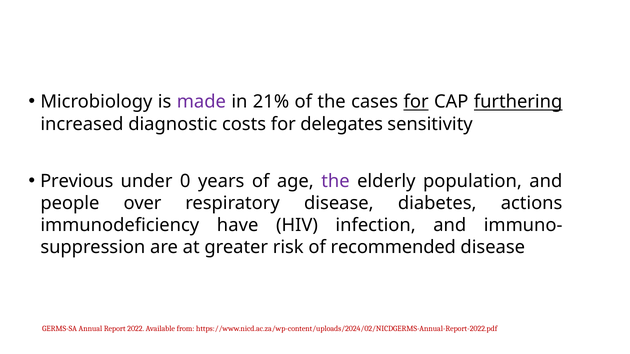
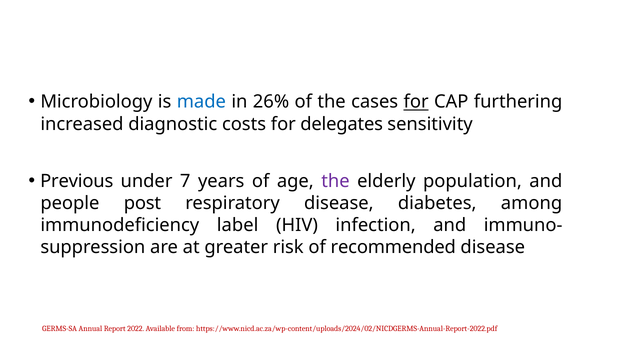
made colour: purple -> blue
21%: 21% -> 26%
furthering underline: present -> none
0: 0 -> 7
over: over -> post
actions: actions -> among
have: have -> label
